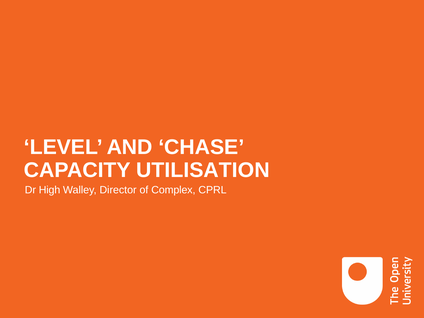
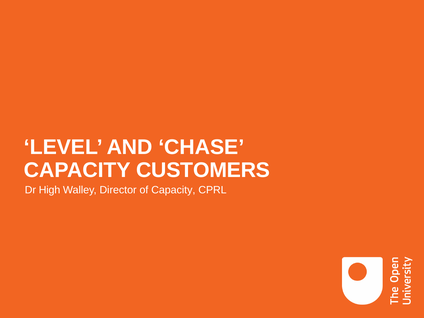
UTILISATION: UTILISATION -> CUSTOMERS
of Complex: Complex -> Capacity
